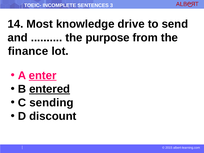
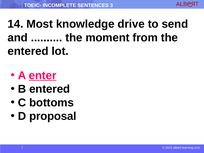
purpose: purpose -> moment
finance at (28, 51): finance -> entered
entered at (50, 89) underline: present -> none
sending: sending -> bottoms
discount: discount -> proposal
